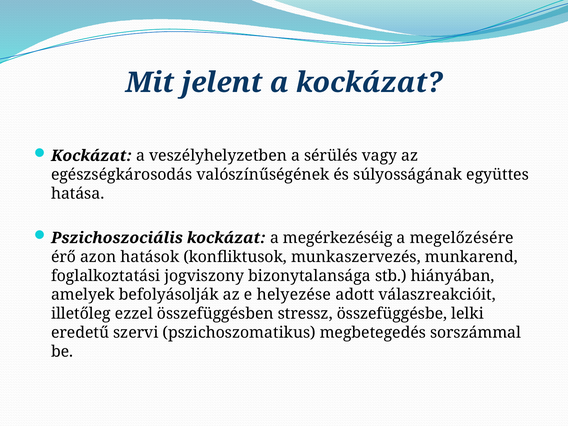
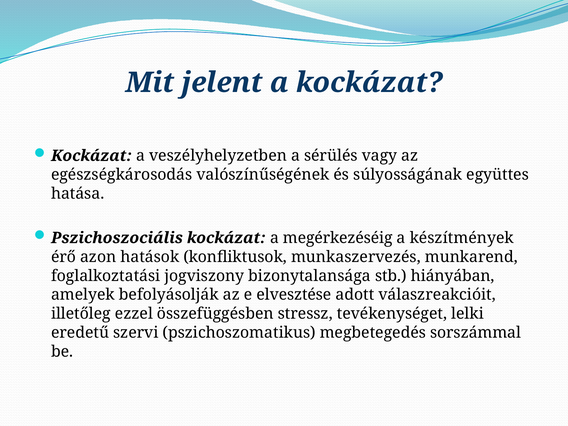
megelőzésére: megelőzésére -> készítmények
helyezése: helyezése -> elvesztése
összefüggésbe: összefüggésbe -> tevékenységet
